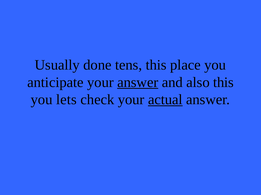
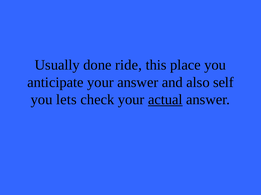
tens: tens -> ride
answer at (138, 83) underline: present -> none
also this: this -> self
